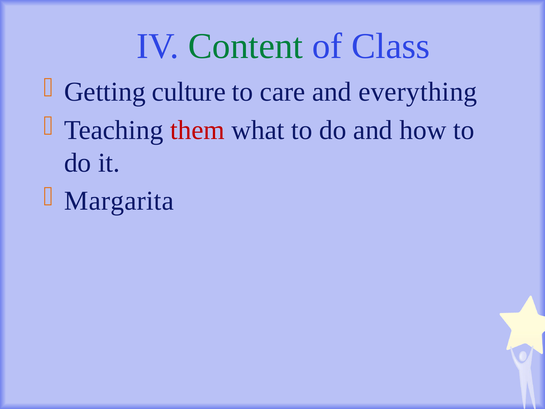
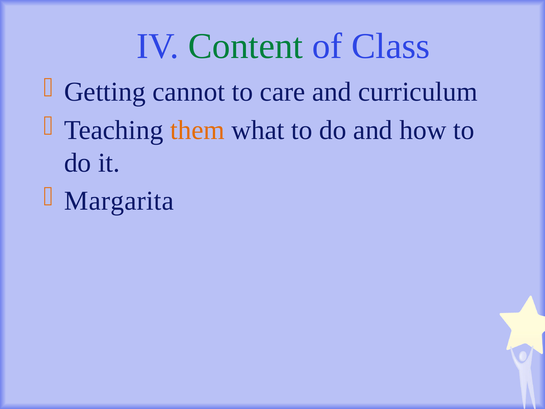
culture: culture -> cannot
everything: everything -> curriculum
them colour: red -> orange
